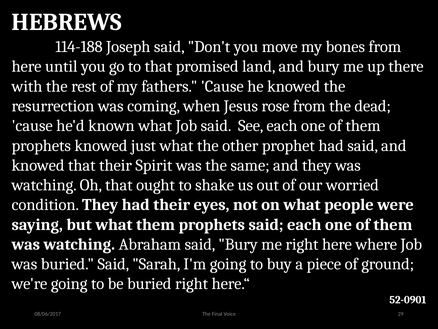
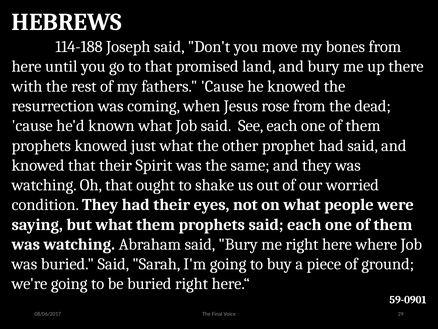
52-0901: 52-0901 -> 59-0901
